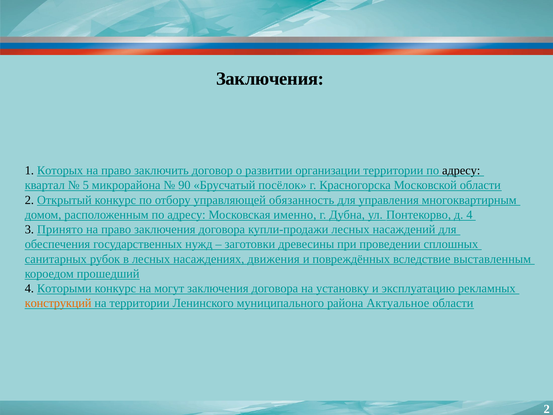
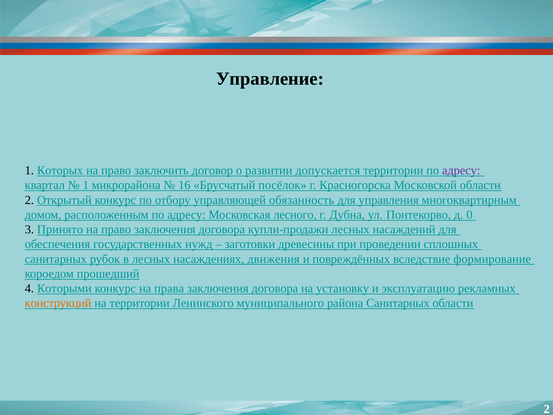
Заключения at (270, 79): Заключения -> Управление
организации: организации -> допускается
адресу at (461, 170) colour: black -> purple
5 at (86, 185): 5 -> 1
90: 90 -> 16
именно: именно -> лесного
д 4: 4 -> 0
выставленным: выставленным -> формирование
могут: могут -> права
района Актуальное: Актуальное -> Санитарных
